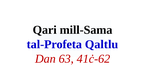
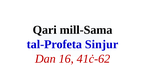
Qaltlu: Qaltlu -> Sinjur
63: 63 -> 16
